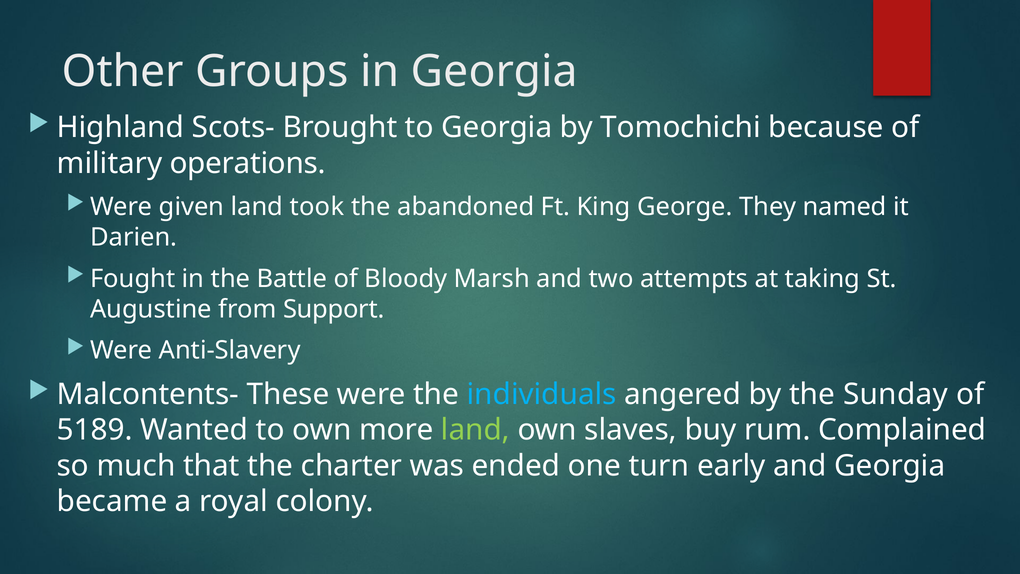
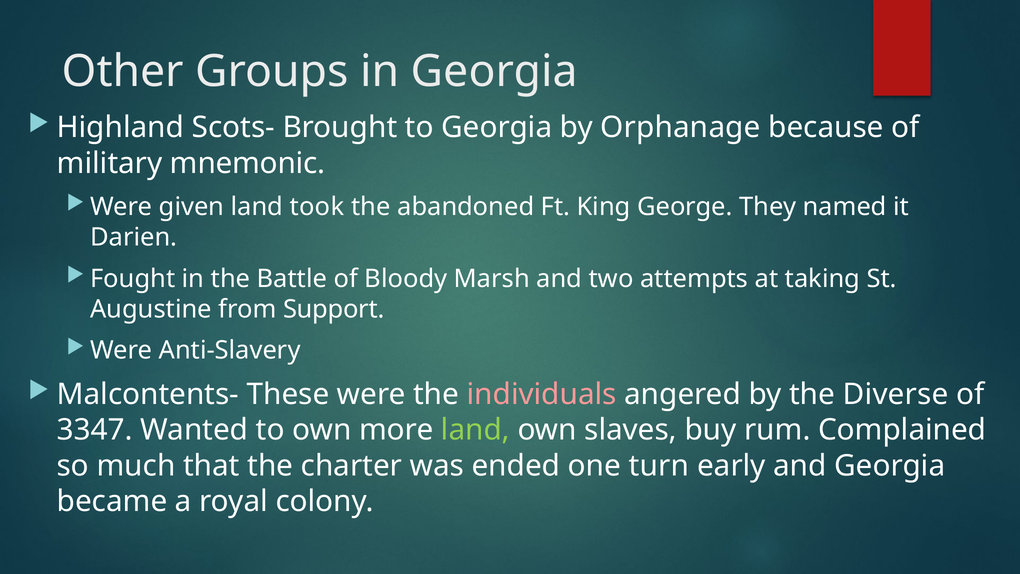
Tomochichi: Tomochichi -> Orphanage
operations: operations -> mnemonic
individuals colour: light blue -> pink
Sunday: Sunday -> Diverse
5189: 5189 -> 3347
